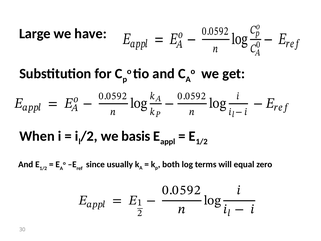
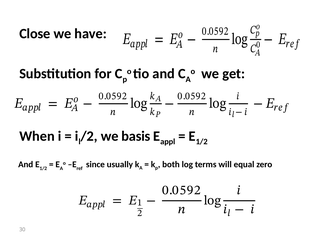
Large: Large -> Close
